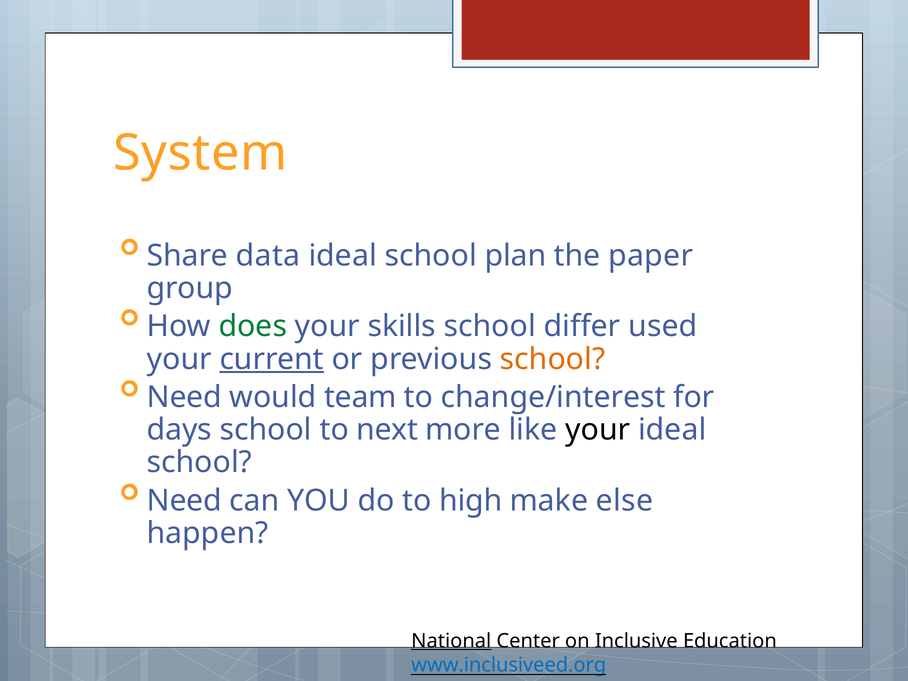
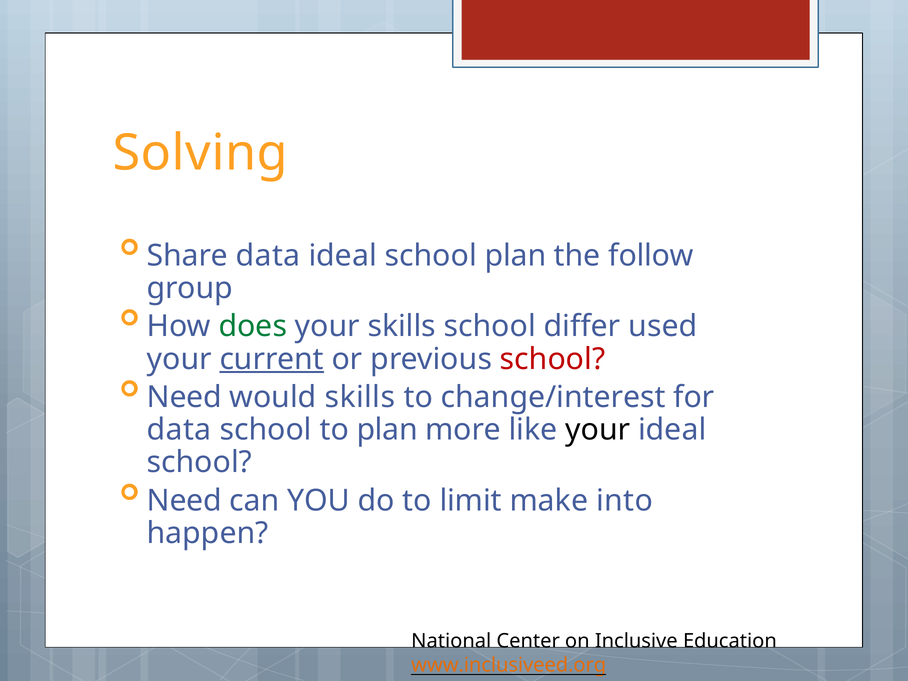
System: System -> Solving
paper: paper -> follow
school at (553, 359) colour: orange -> red
would team: team -> skills
days at (179, 430): days -> data
to next: next -> plan
high: high -> limit
else: else -> into
National underline: present -> none
www.inclusiveed.org colour: blue -> orange
